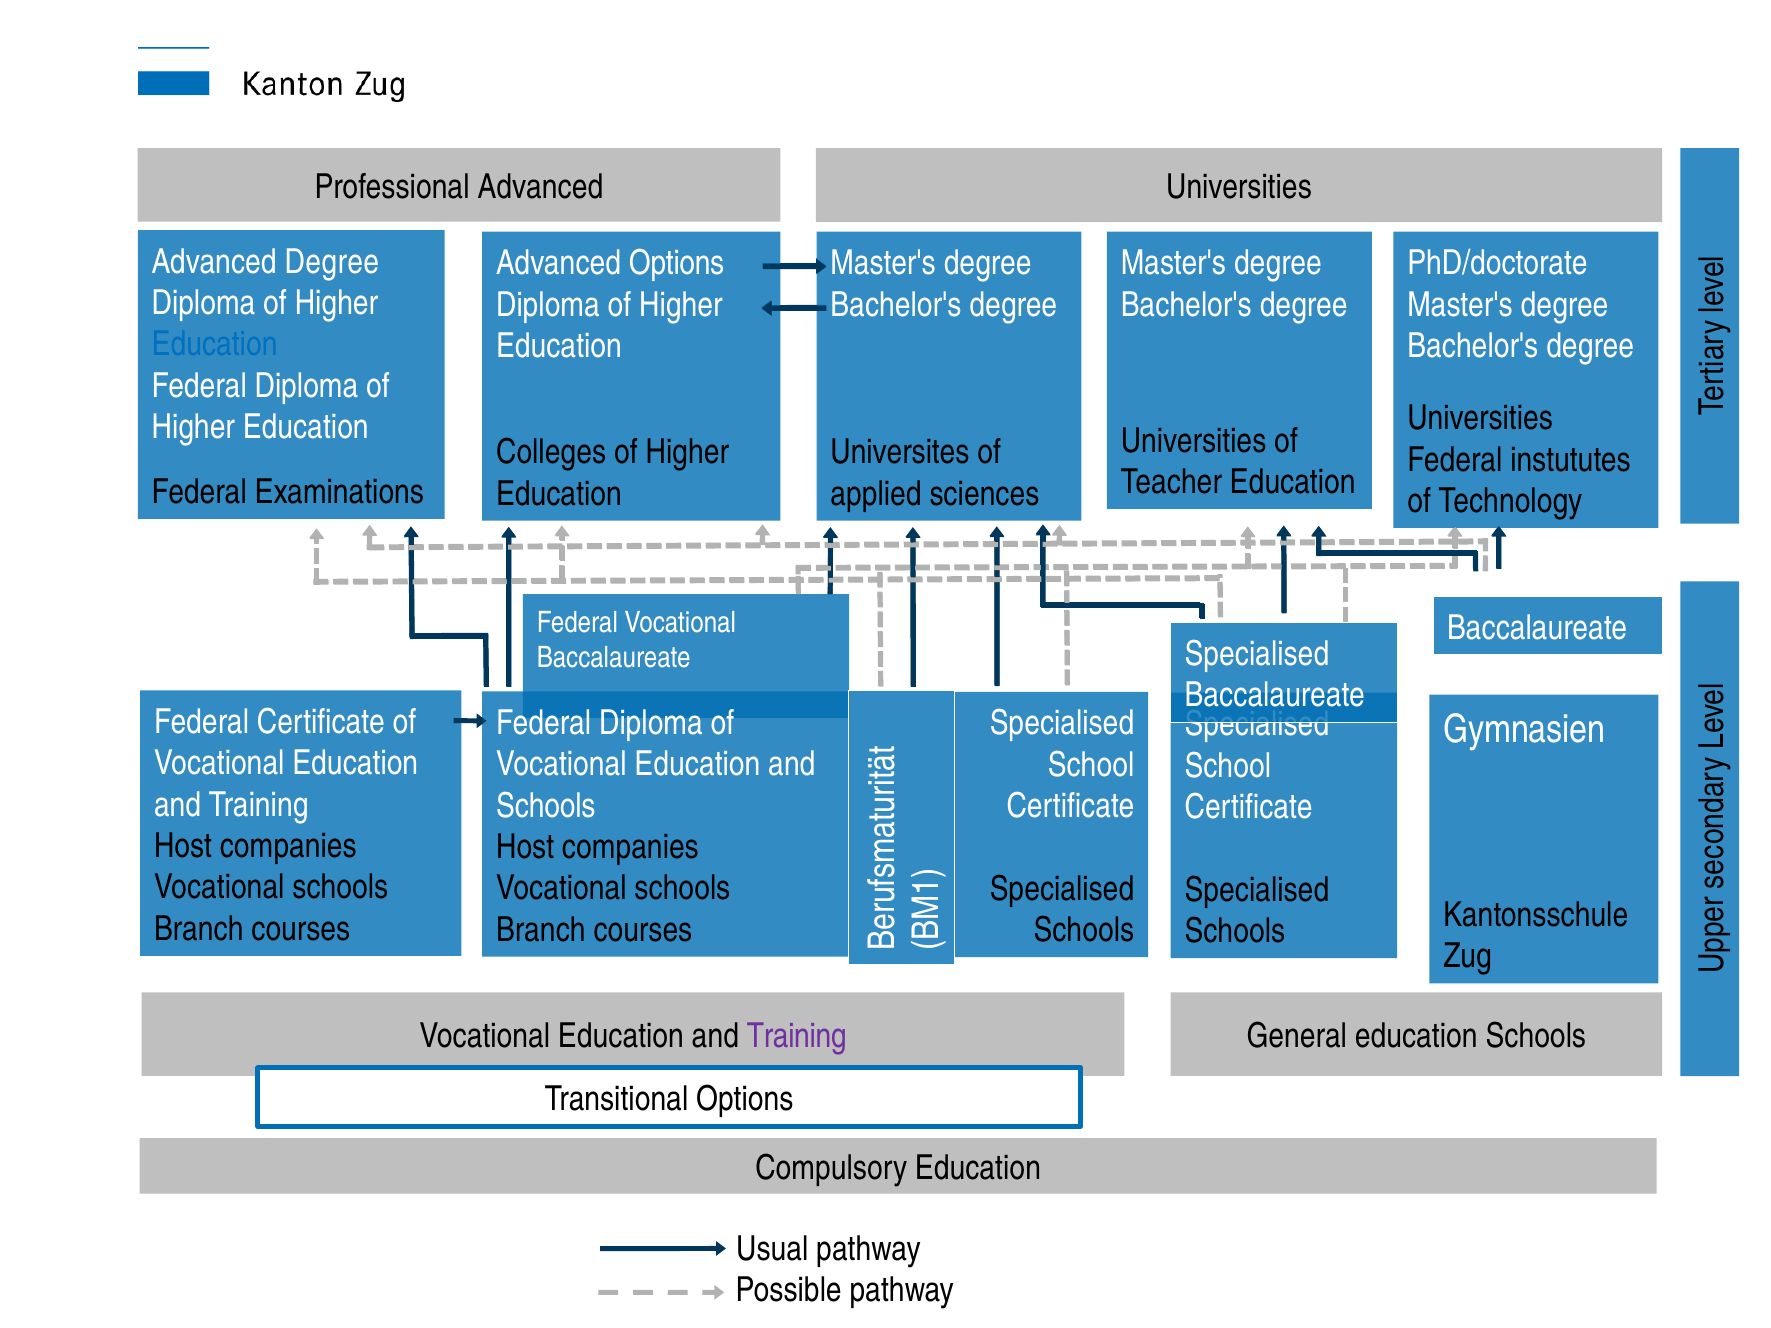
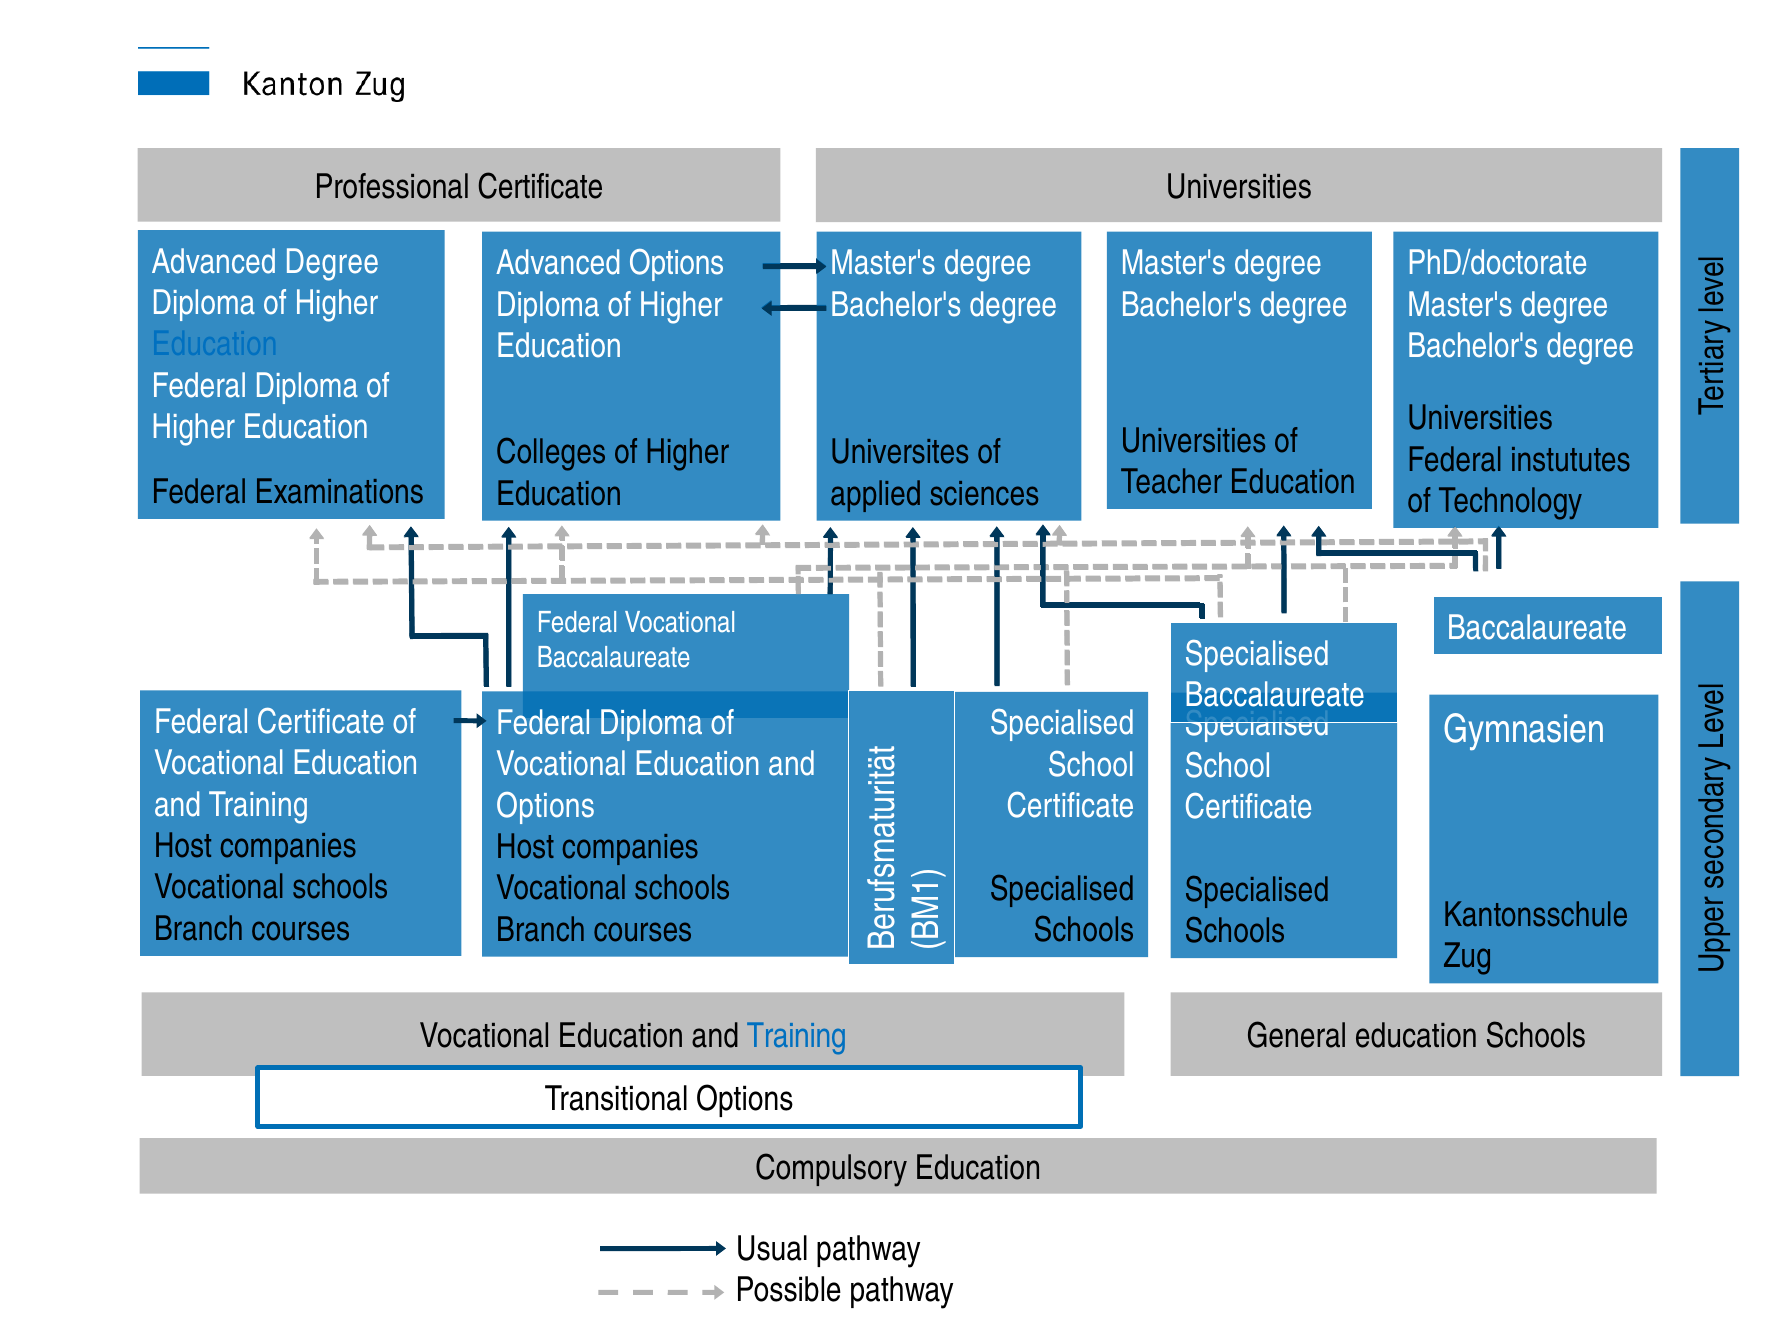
Professional Advanced: Advanced -> Certificate
Schools at (546, 806): Schools -> Options
Training at (797, 1037) colour: purple -> blue
